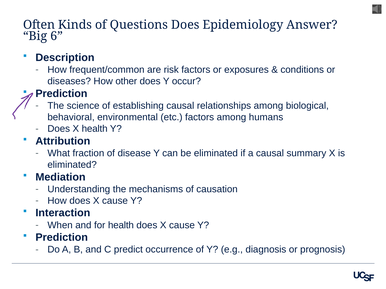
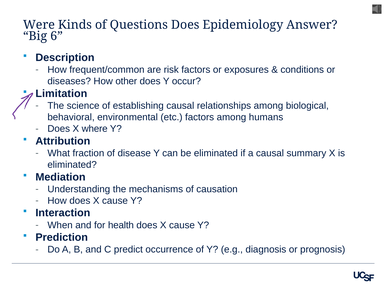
Often: Often -> Were
Prediction at (61, 94): Prediction -> Limitation
X health: health -> where
